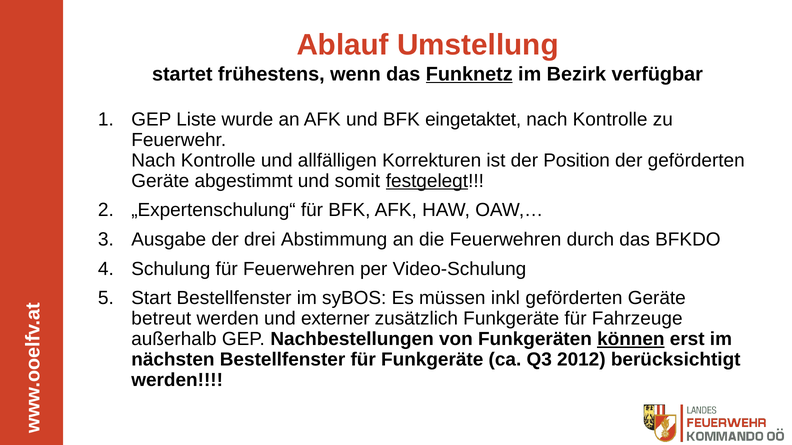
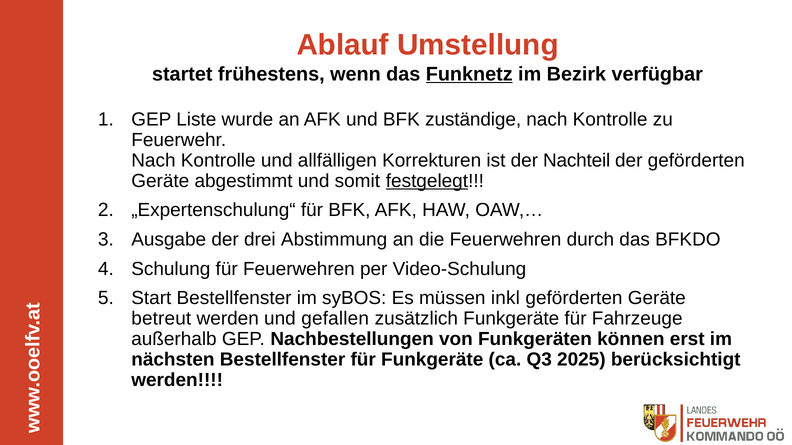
eingetaktet: eingetaktet -> zuständige
Position: Position -> Nachteil
externer: externer -> gefallen
können underline: present -> none
2012: 2012 -> 2025
